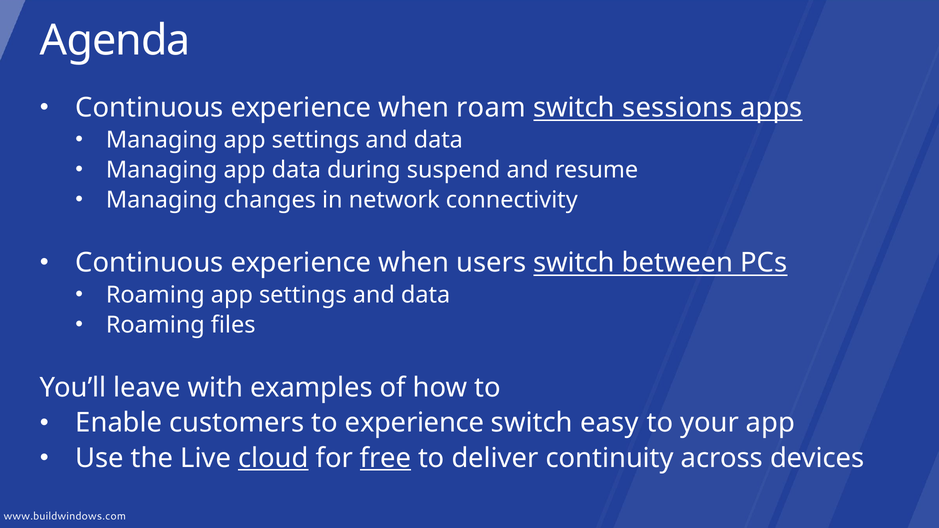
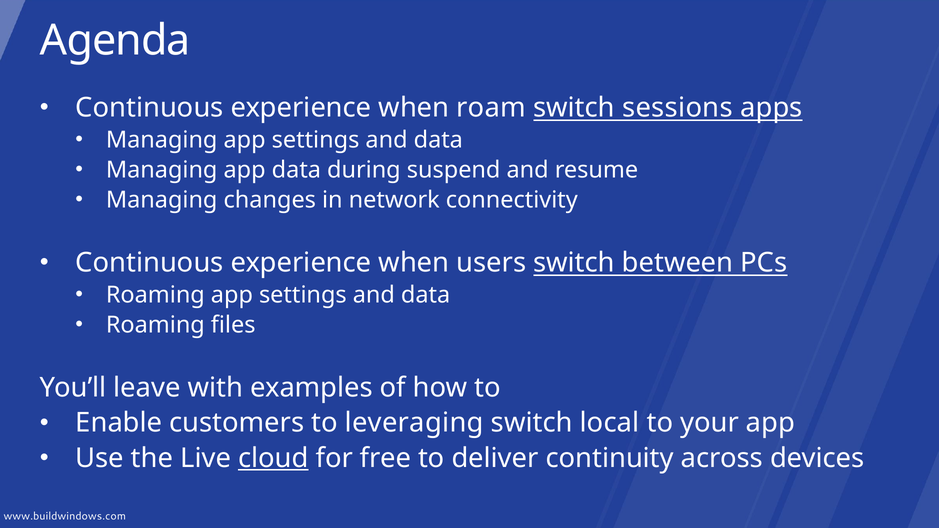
to experience: experience -> leveraging
easy: easy -> local
free underline: present -> none
